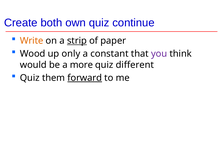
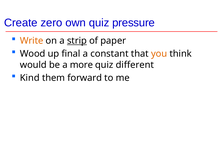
both: both -> zero
continue: continue -> pressure
only: only -> final
you colour: purple -> orange
Quiz at (30, 78): Quiz -> Kind
forward underline: present -> none
